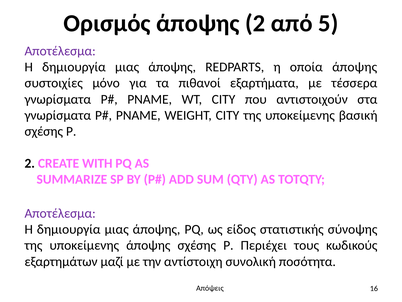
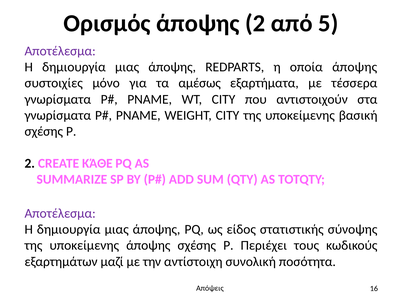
πιθανοί: πιθανοί -> αμέσως
WITH: WITH -> ΚΆΘΕ
